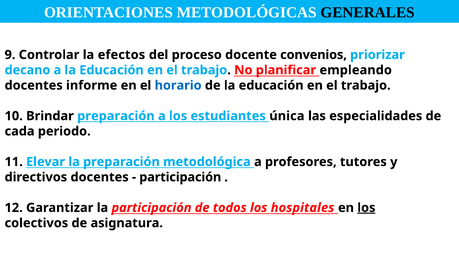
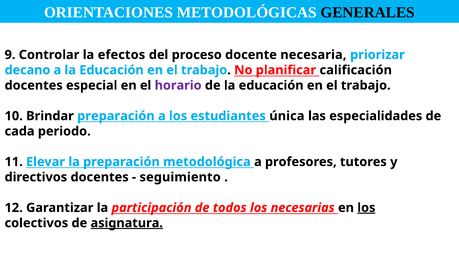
convenios: convenios -> necesaria
empleando: empleando -> calificación
informe: informe -> especial
horario colour: blue -> purple
participación at (180, 177): participación -> seguimiento
hospitales: hospitales -> necesarias
asignatura underline: none -> present
